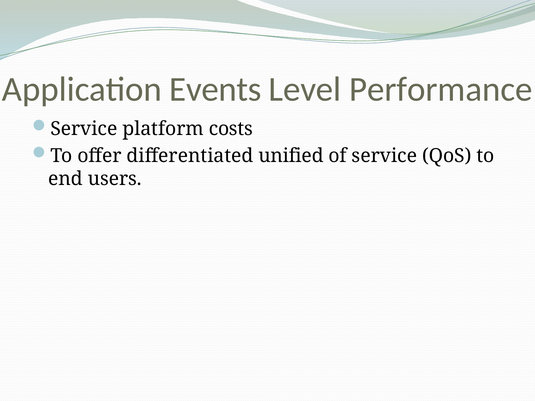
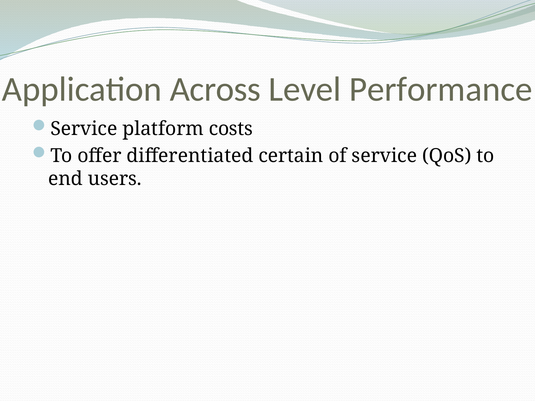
Events: Events -> Across
unified: unified -> certain
